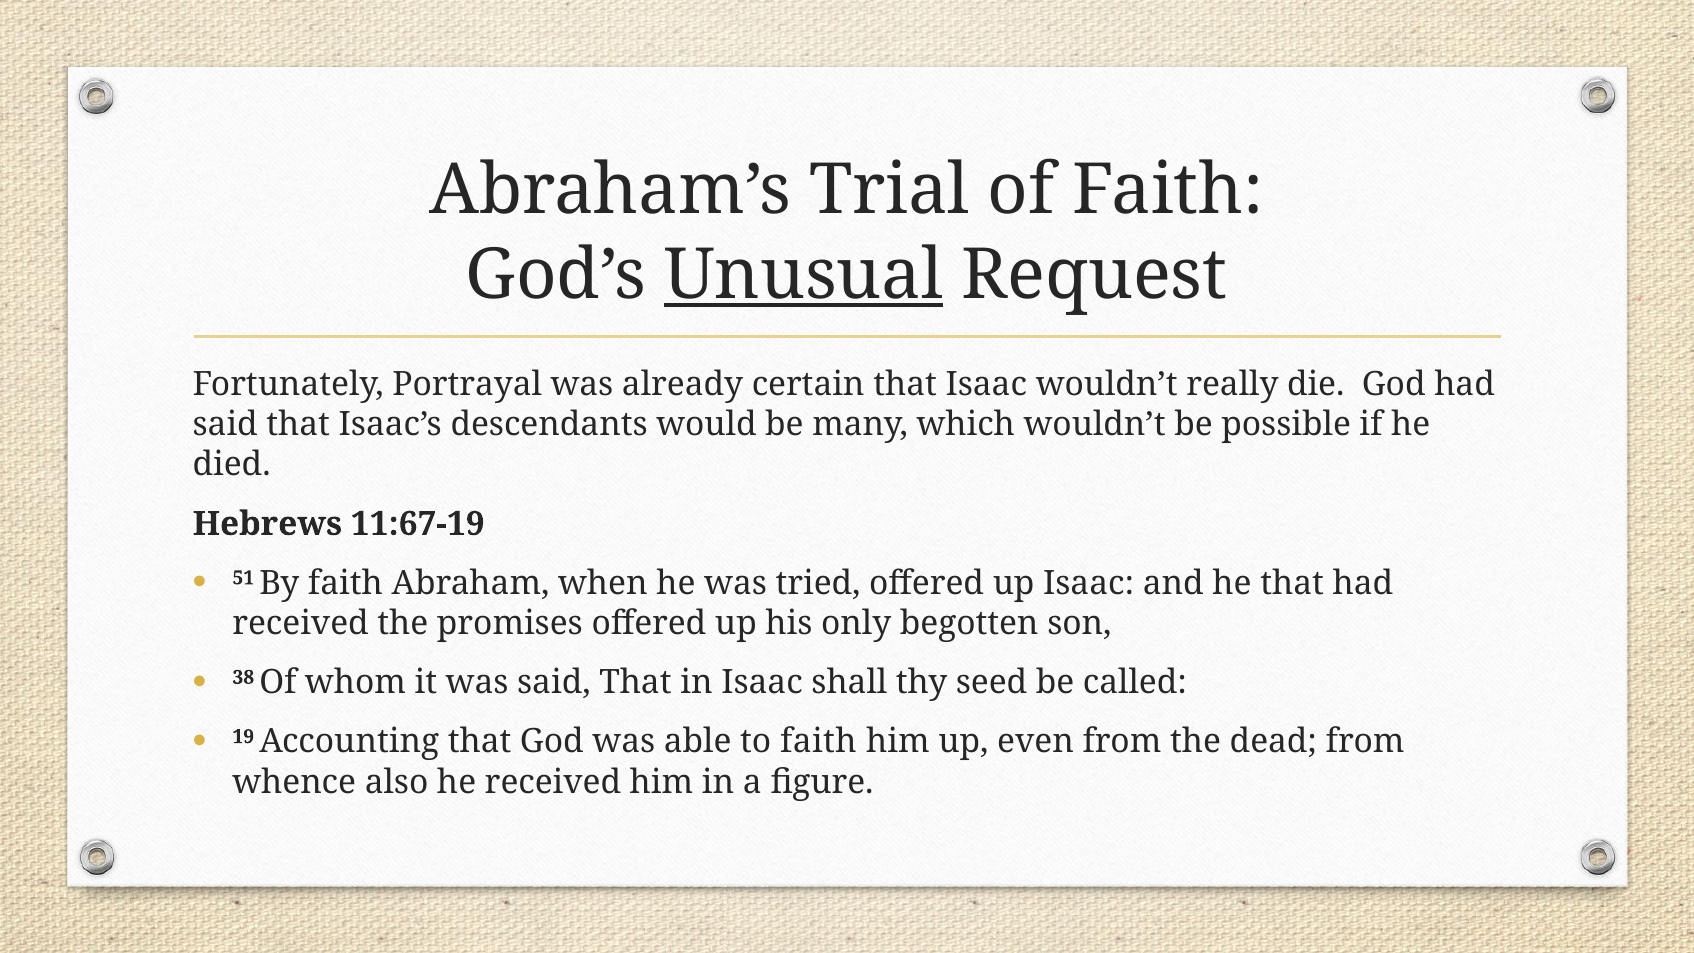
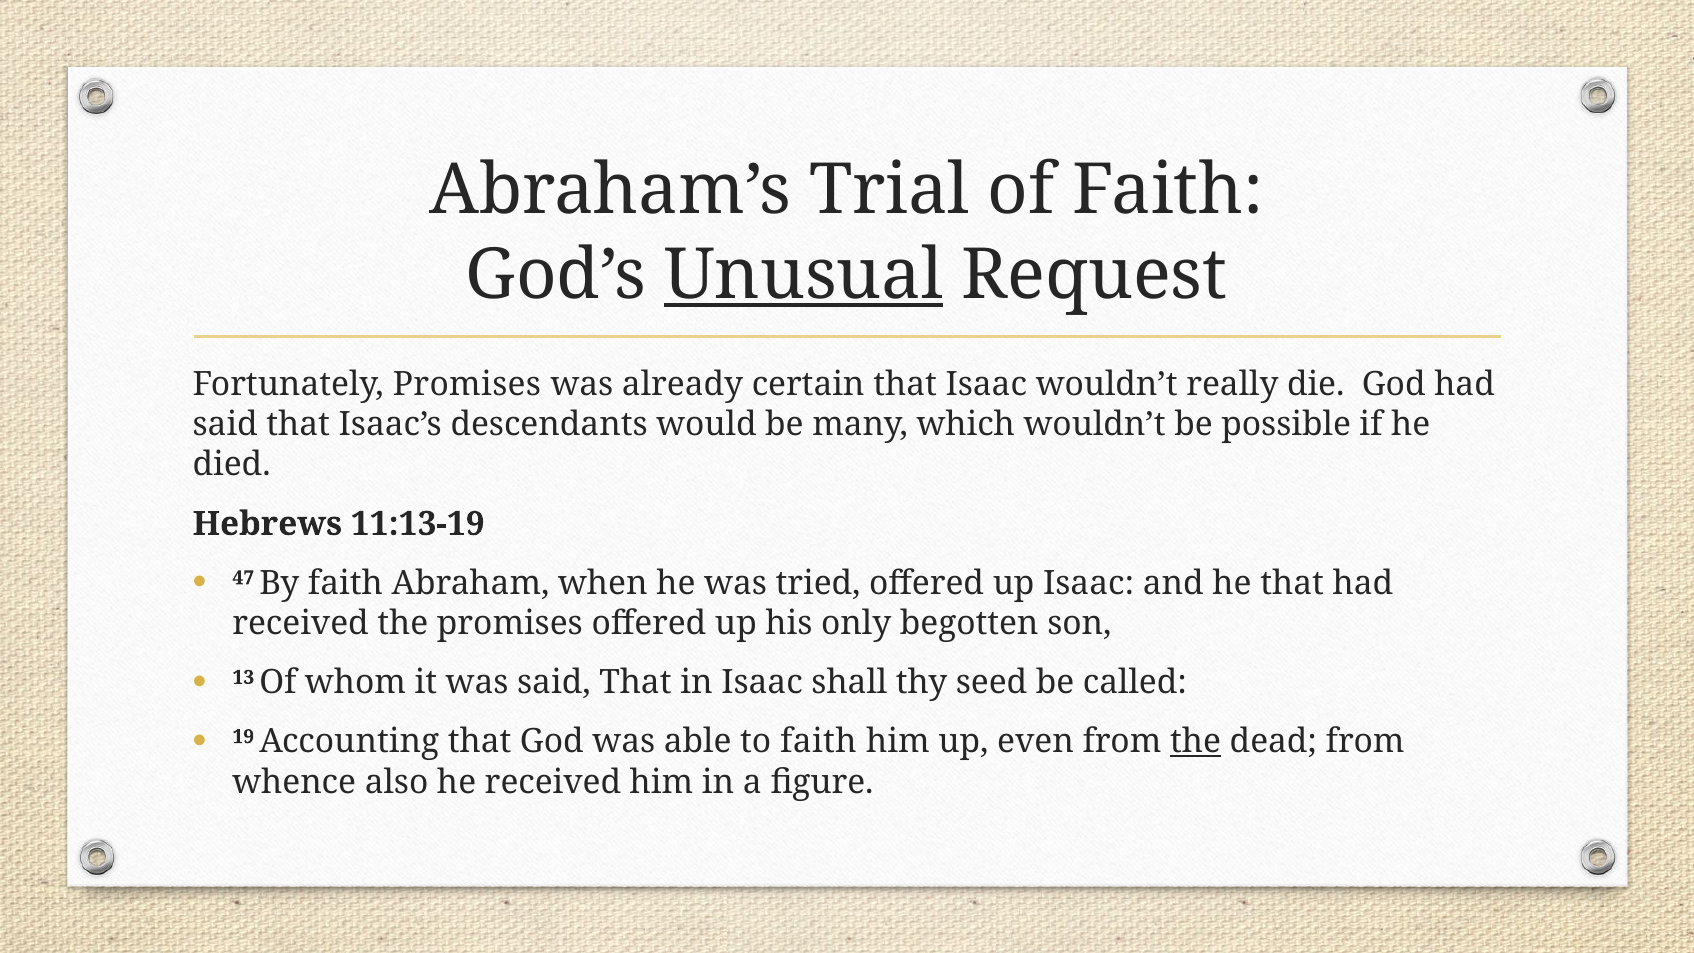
Fortunately Portrayal: Portrayal -> Promises
11:67-19: 11:67-19 -> 11:13-19
51: 51 -> 47
38: 38 -> 13
the at (1196, 742) underline: none -> present
